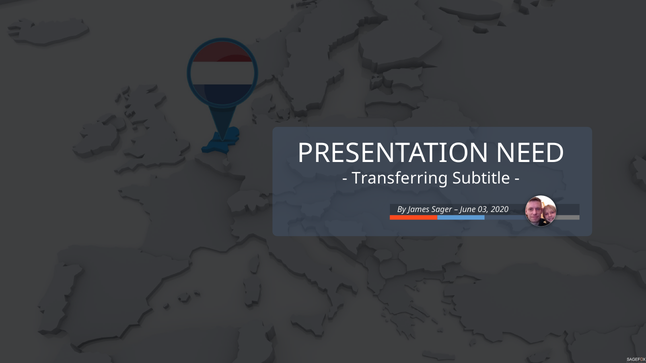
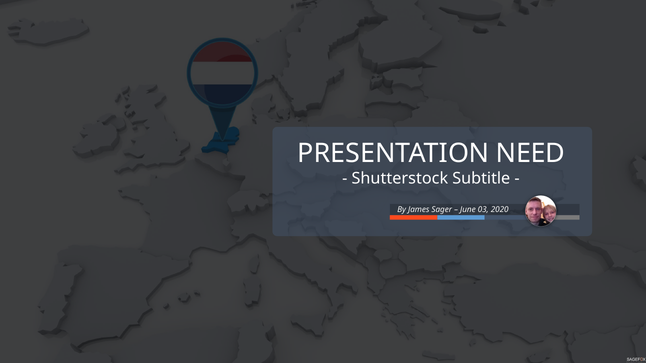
Transferring: Transferring -> Shutterstock
